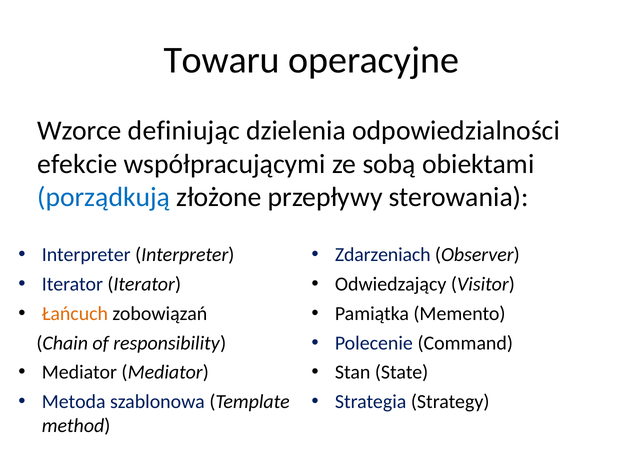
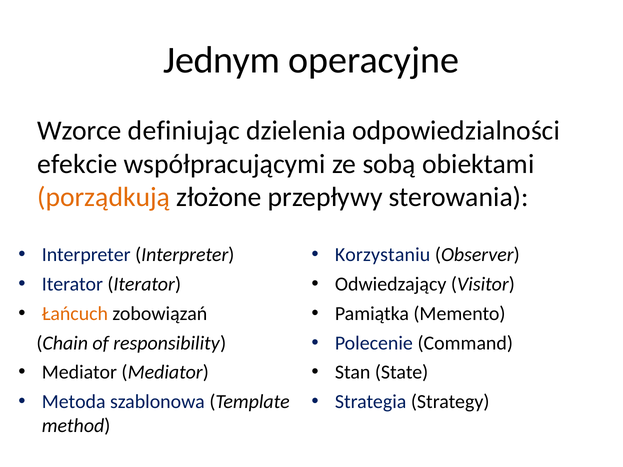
Towaru: Towaru -> Jednym
porządkują colour: blue -> orange
Zdarzeniach: Zdarzeniach -> Korzystaniu
